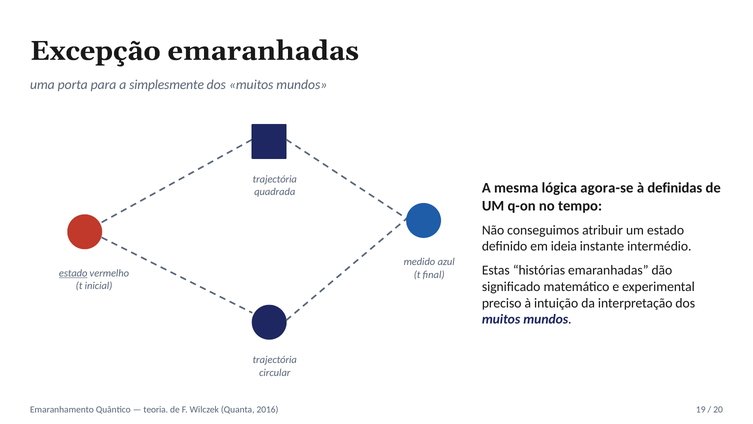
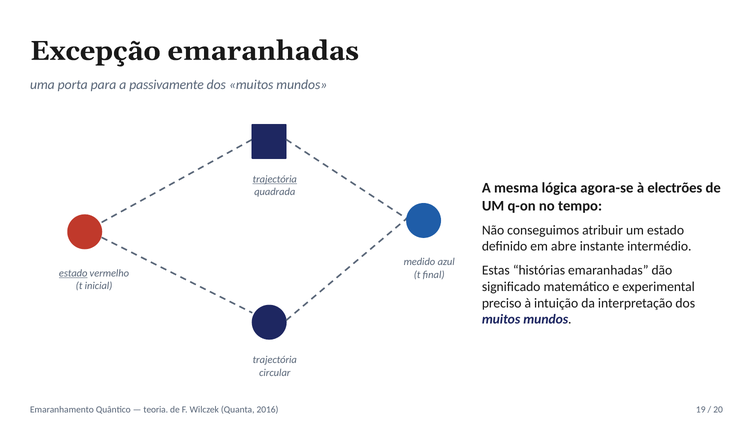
simplesmente: simplesmente -> passivamente
trajectória at (275, 179) underline: none -> present
definidas: definidas -> electrões
ideia: ideia -> abre
